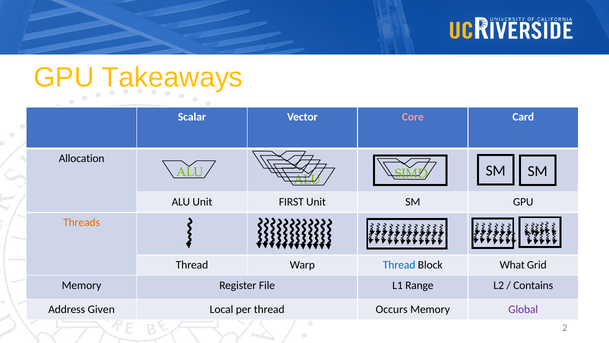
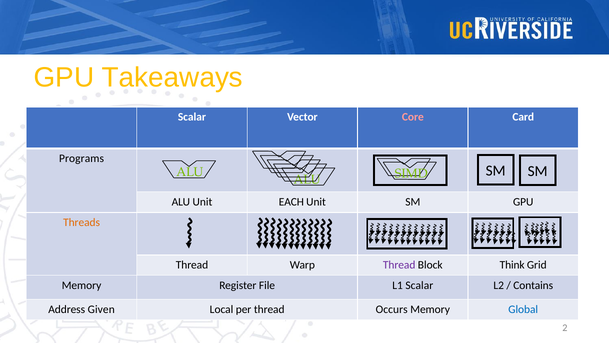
Allocation: Allocation -> Programs
FIRST: FIRST -> EACH
Thread at (399, 265) colour: blue -> purple
What: What -> Think
L1 Range: Range -> Scalar
Global colour: purple -> blue
